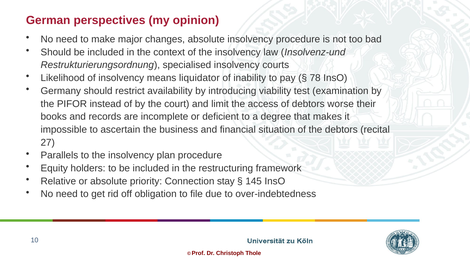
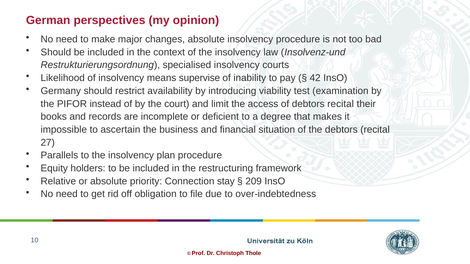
liquidator: liquidator -> supervise
78: 78 -> 42
of debtors worse: worse -> recital
145: 145 -> 209
